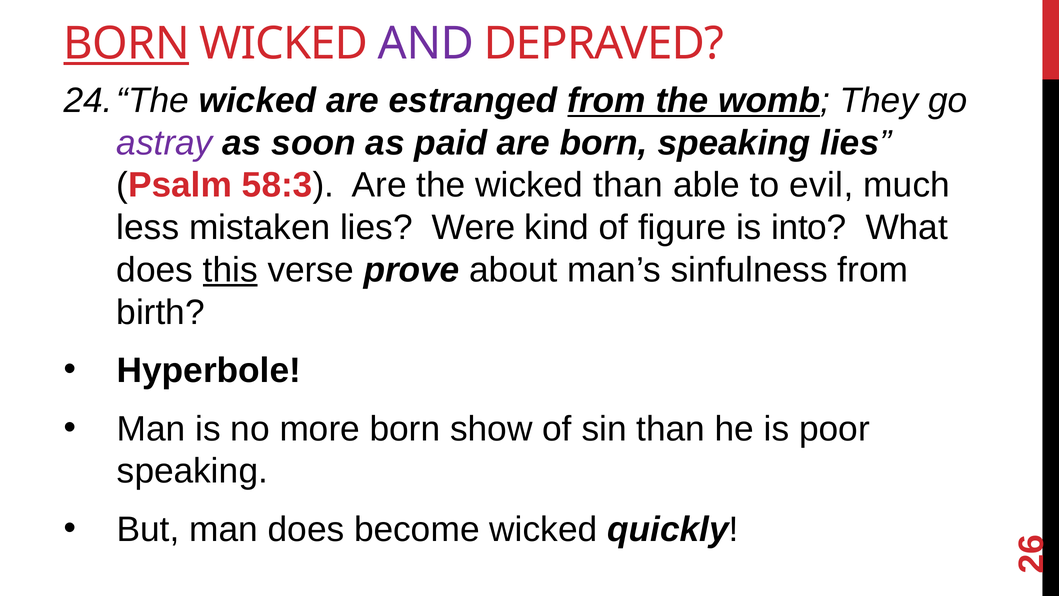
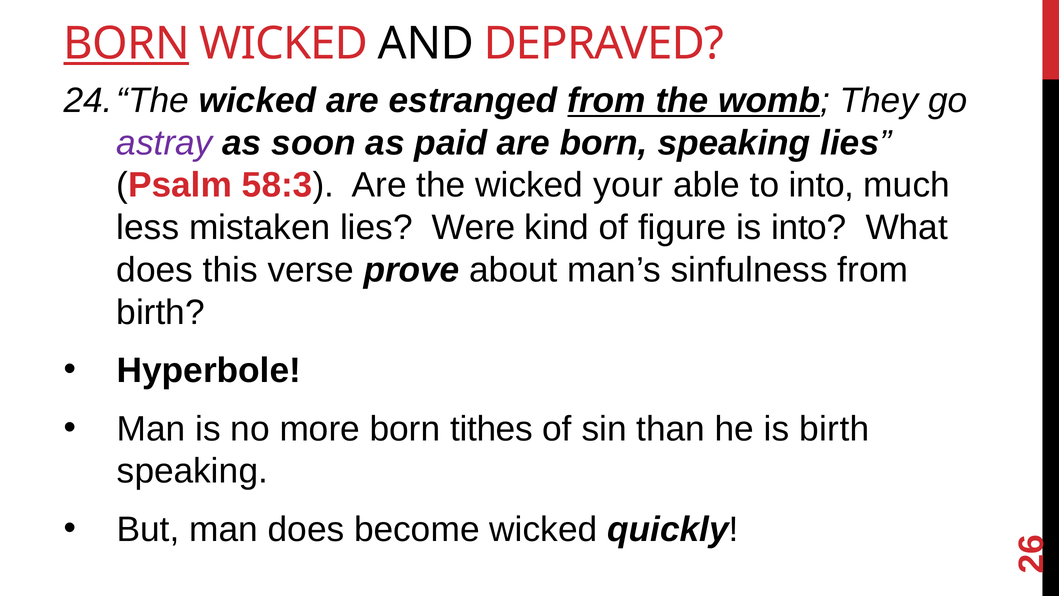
AND colour: purple -> black
wicked than: than -> your
to evil: evil -> into
this underline: present -> none
show: show -> tithes
is poor: poor -> birth
